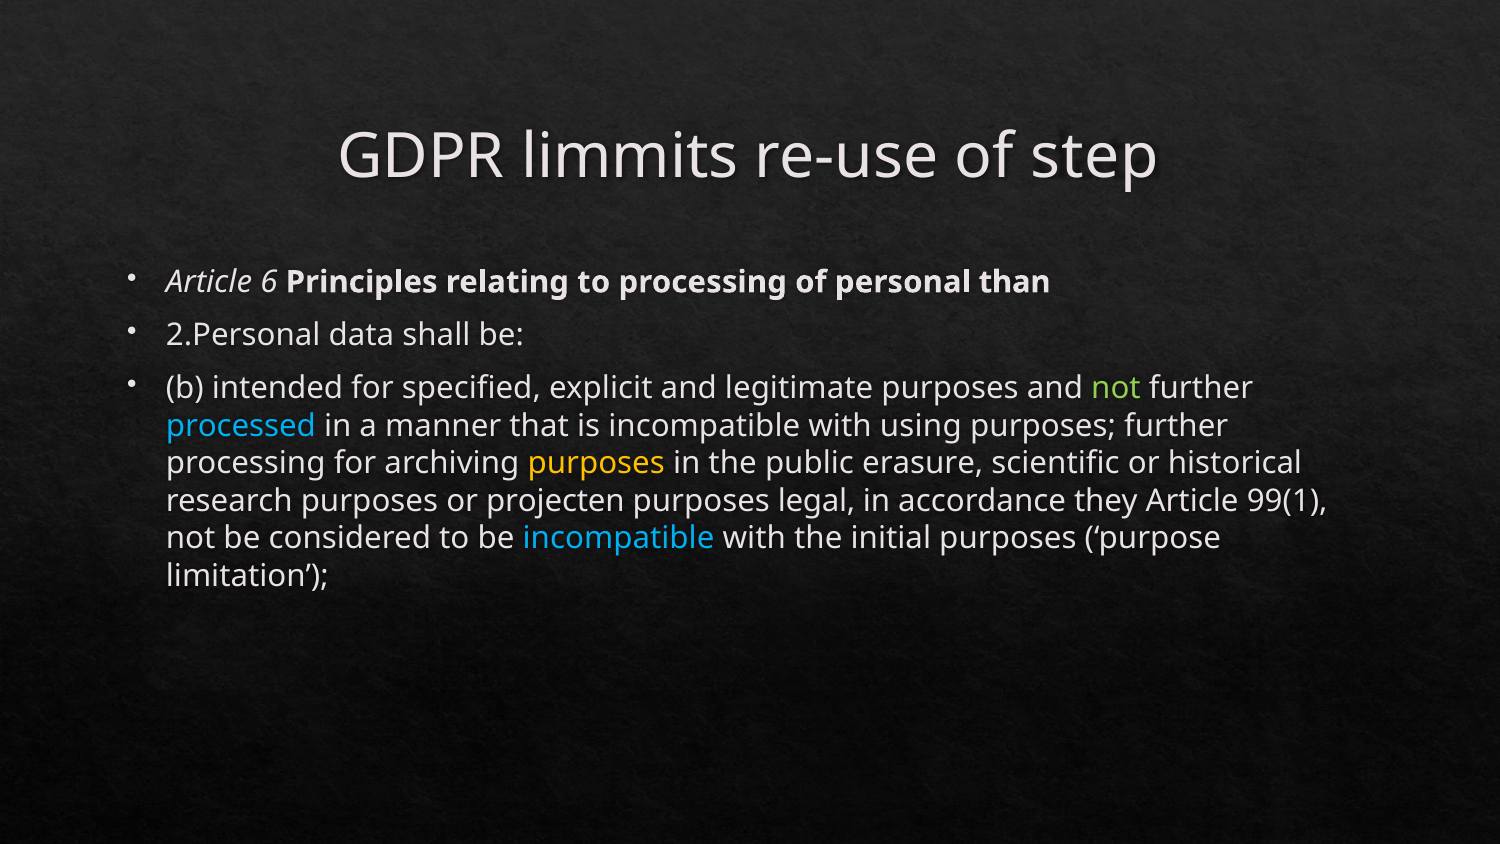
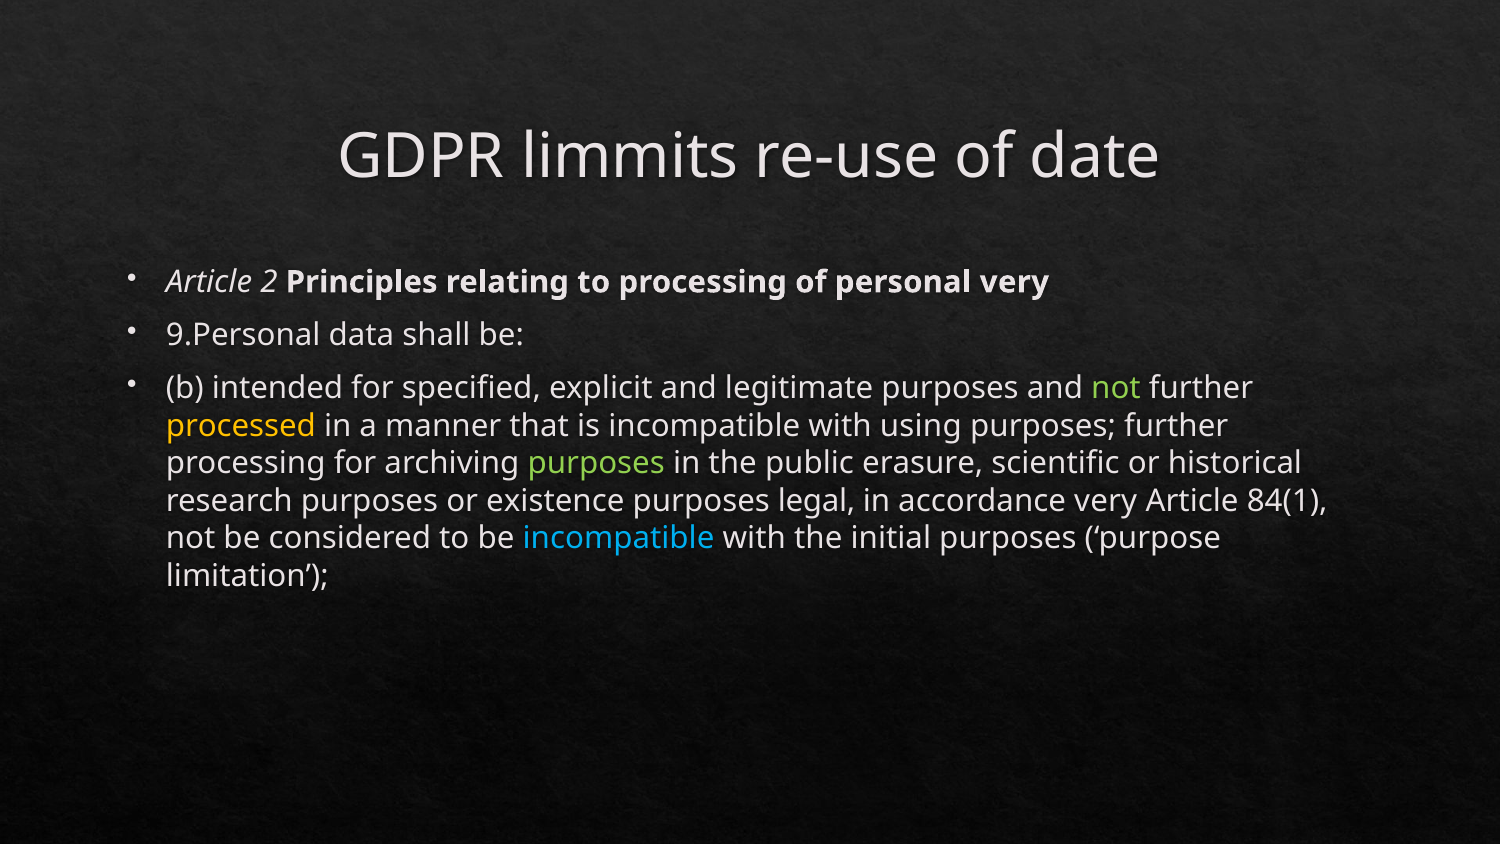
step: step -> date
6: 6 -> 2
personal than: than -> very
2.Personal: 2.Personal -> 9.Personal
processed colour: light blue -> yellow
purposes at (596, 463) colour: yellow -> light green
projecten: projecten -> existence
accordance they: they -> very
99(1: 99(1 -> 84(1
